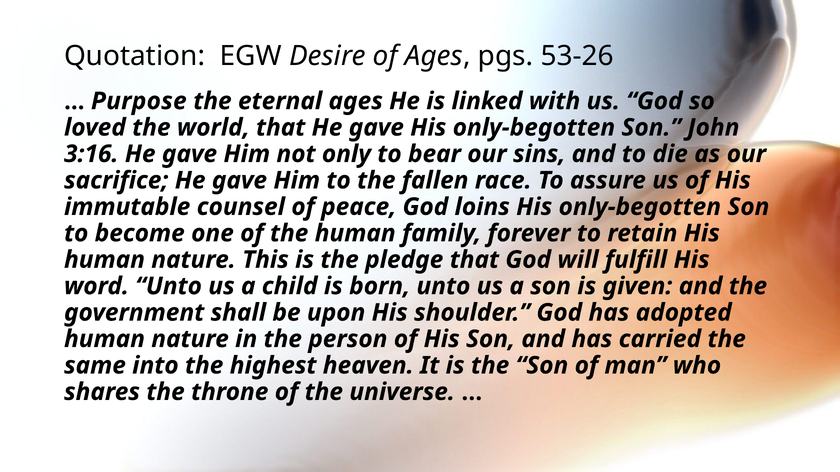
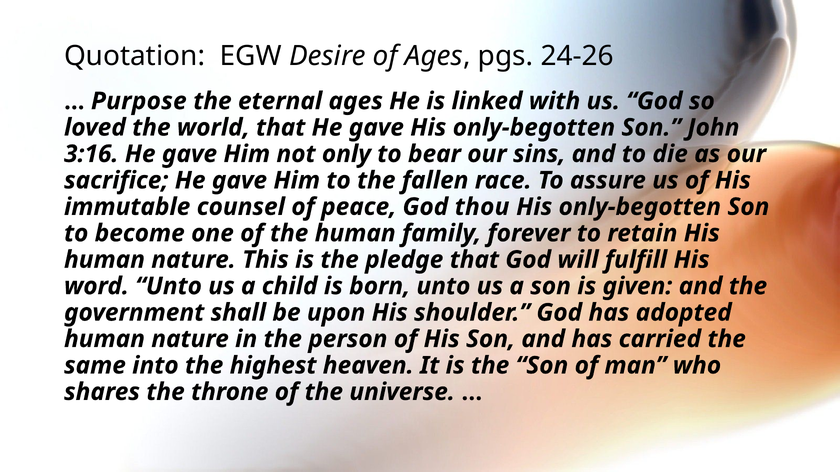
53-26: 53-26 -> 24-26
loins: loins -> thou
